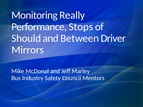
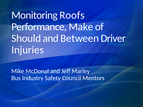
Really: Really -> Roofs
Stops: Stops -> Make
Mirrors: Mirrors -> Injuries
